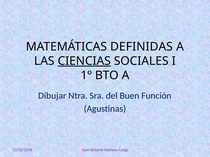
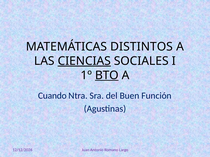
DEFINIDAS: DEFINIDAS -> DISTINTOS
BTO underline: none -> present
Dibujar: Dibujar -> Cuando
